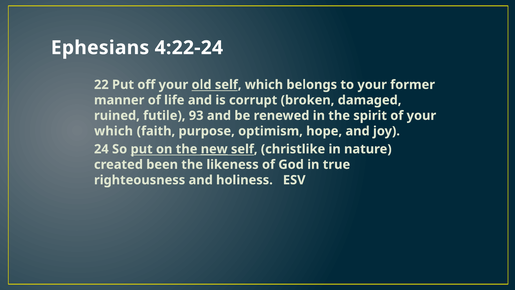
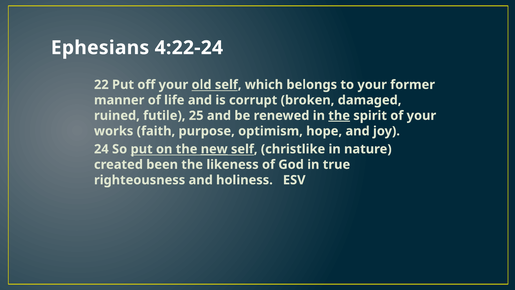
93: 93 -> 25
the at (339, 115) underline: none -> present
which at (114, 131): which -> works
